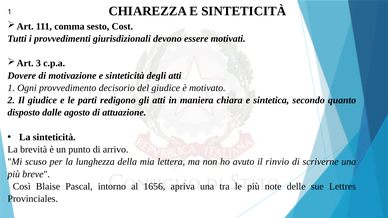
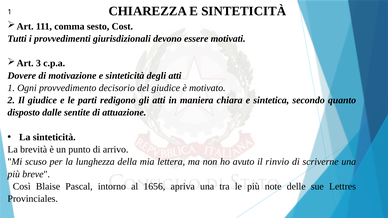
agosto: agosto -> sentite
